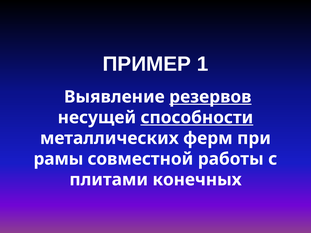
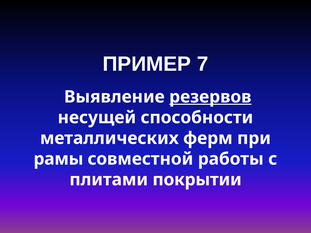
1: 1 -> 7
способности underline: present -> none
конечных: конечных -> покрытии
